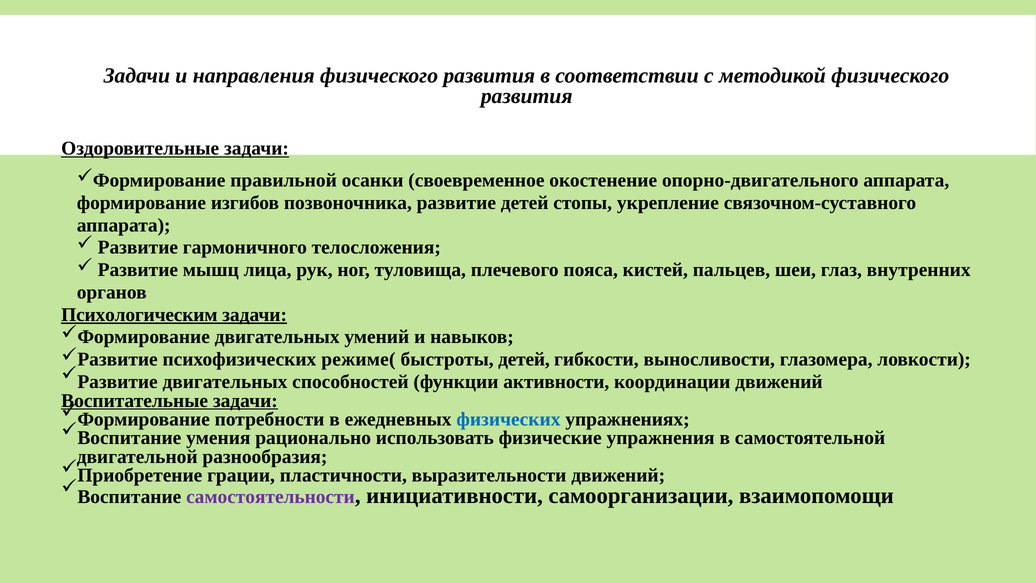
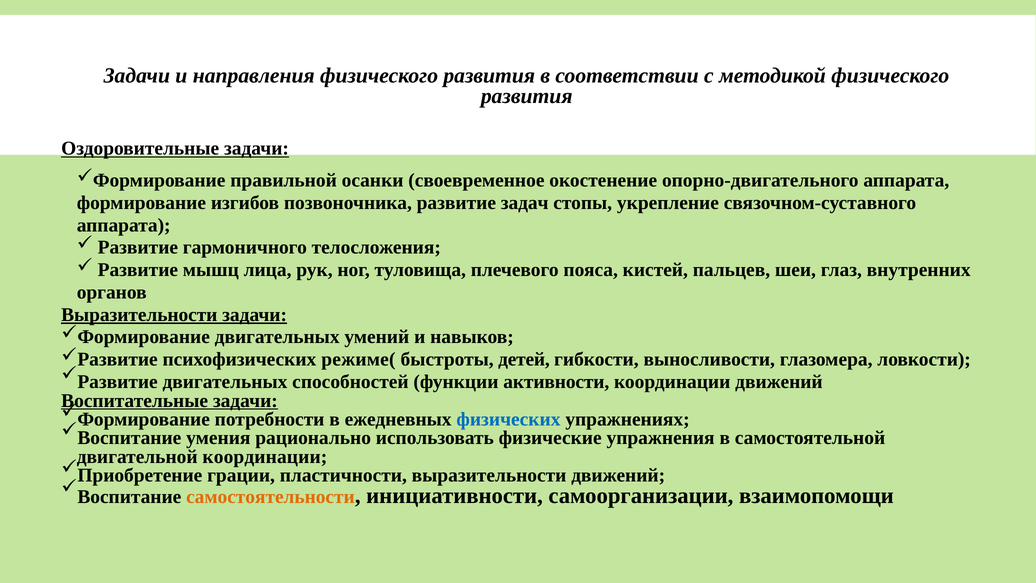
развитие детей: детей -> задач
Психологическим at (139, 315): Психологическим -> Выразительности
двигательной разнообразия: разнообразия -> координации
самостоятельности colour: purple -> orange
